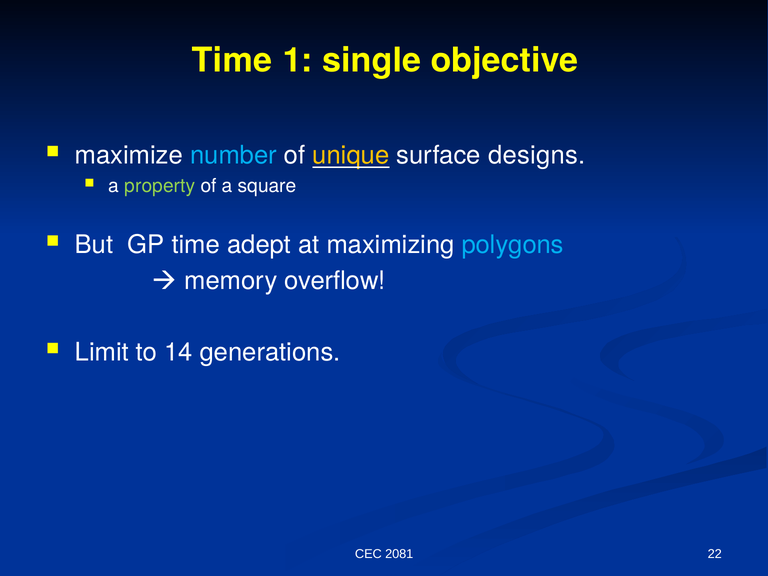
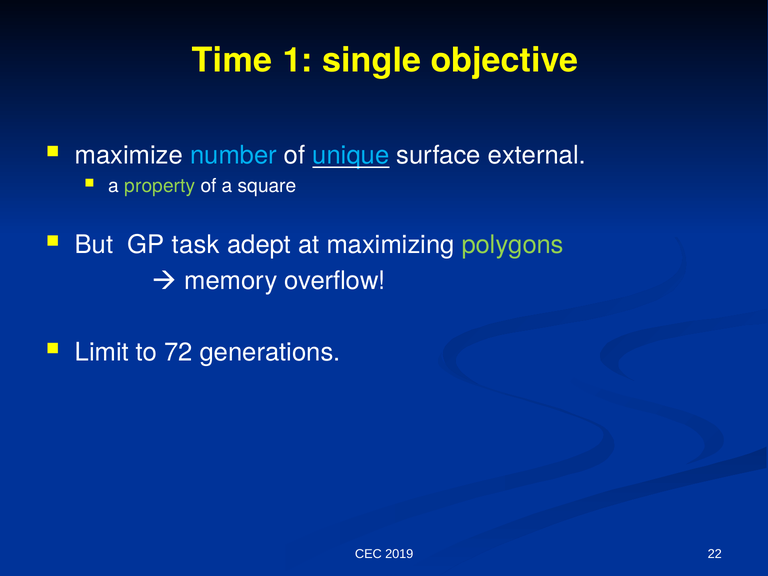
unique colour: yellow -> light blue
designs: designs -> external
GP time: time -> task
polygons colour: light blue -> light green
14: 14 -> 72
2081: 2081 -> 2019
